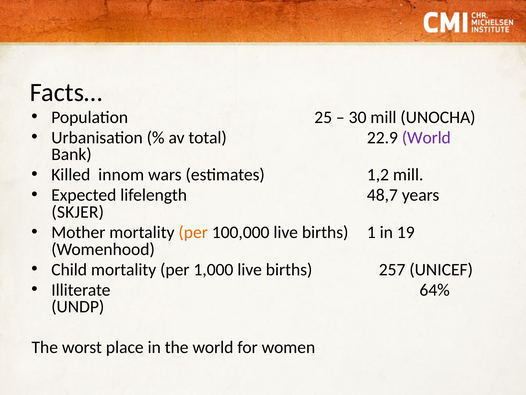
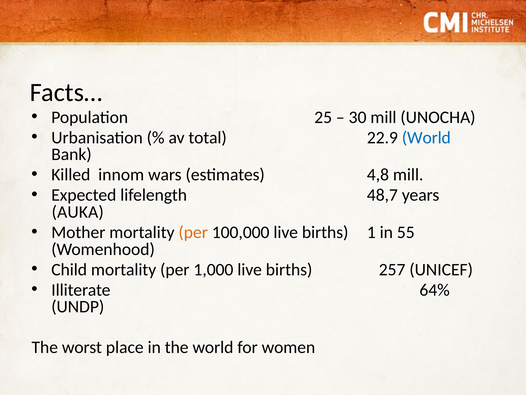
World at (426, 137) colour: purple -> blue
1,2: 1,2 -> 4,8
SKJER: SKJER -> AUKA
19: 19 -> 55
